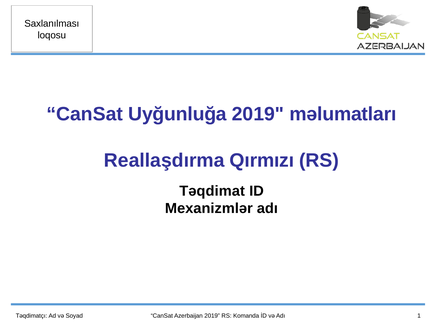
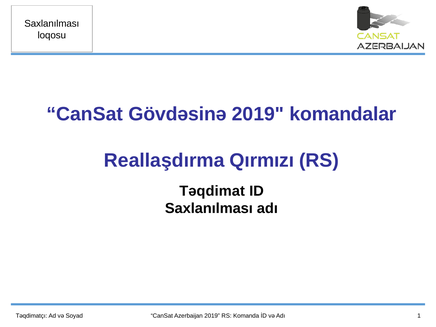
Uyğunluğa: Uyğunluğa -> Gövdəsinə
məlumatları: məlumatları -> komandalar
Mexanizmlər at (209, 208): Mexanizmlər -> Saxlanılması
